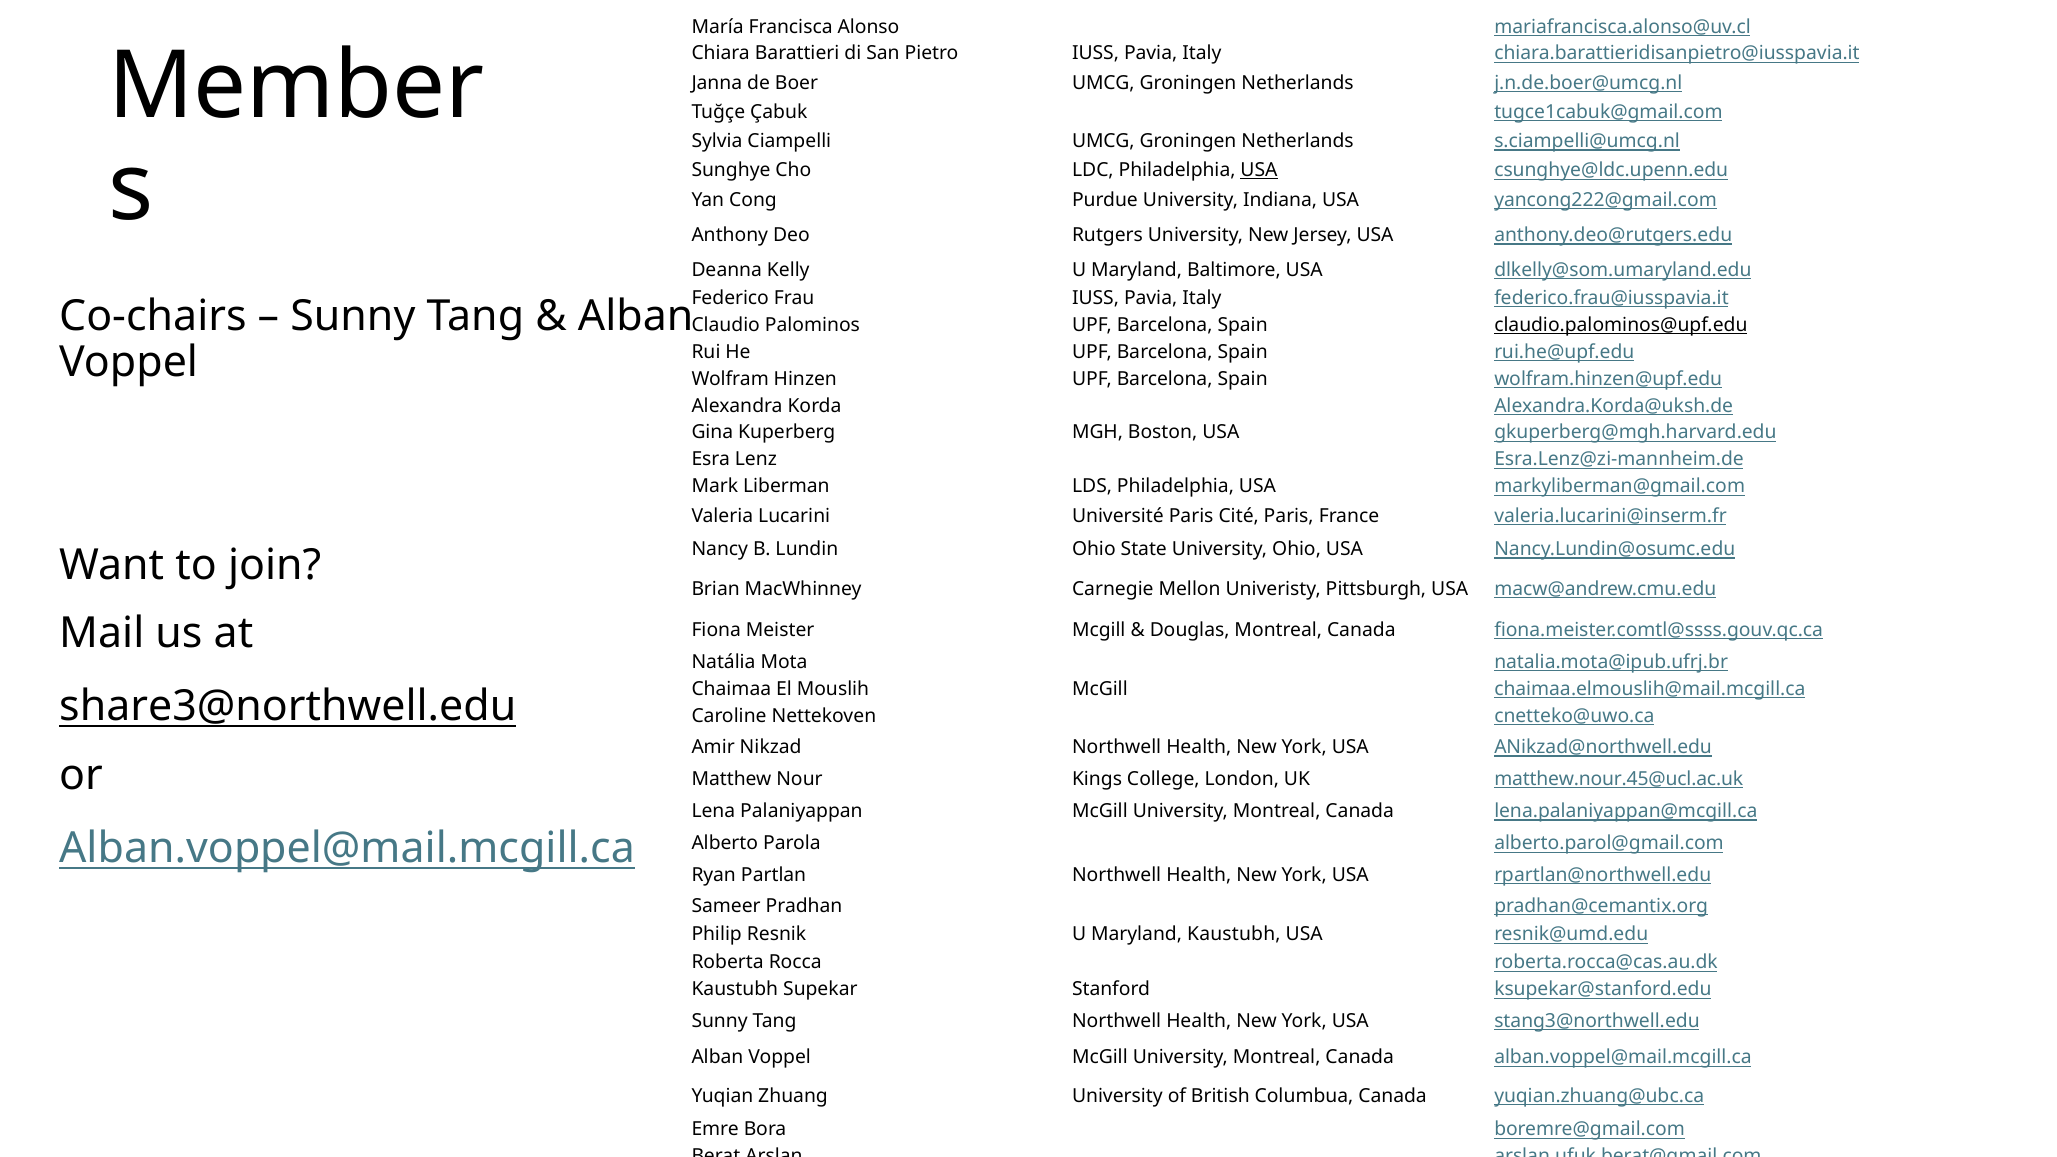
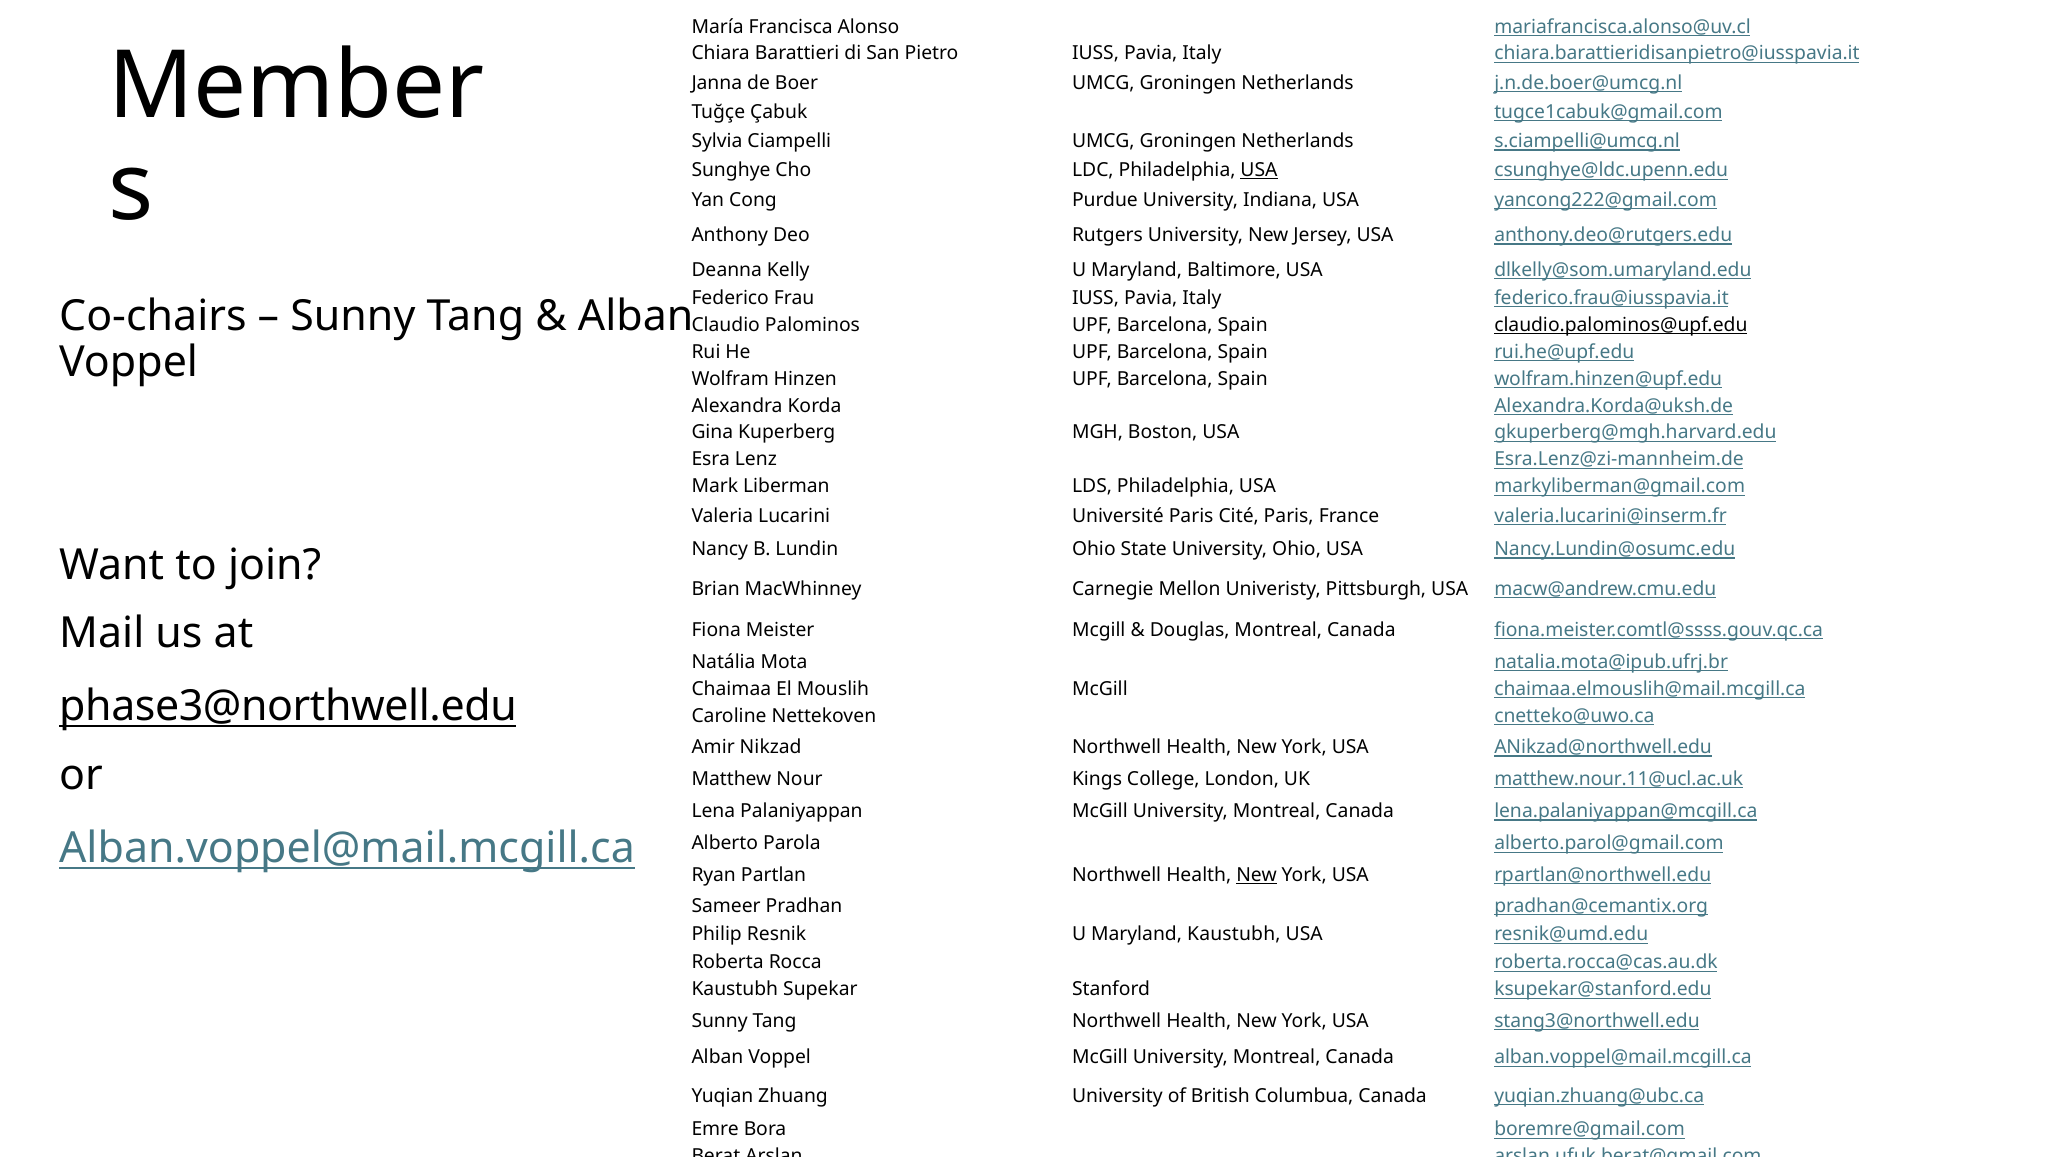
share3@northwell.edu: share3@northwell.edu -> phase3@northwell.edu
matthew.nour.45@ucl.ac.uk: matthew.nour.45@ucl.ac.uk -> matthew.nour.11@ucl.ac.uk
New at (1257, 875) underline: none -> present
